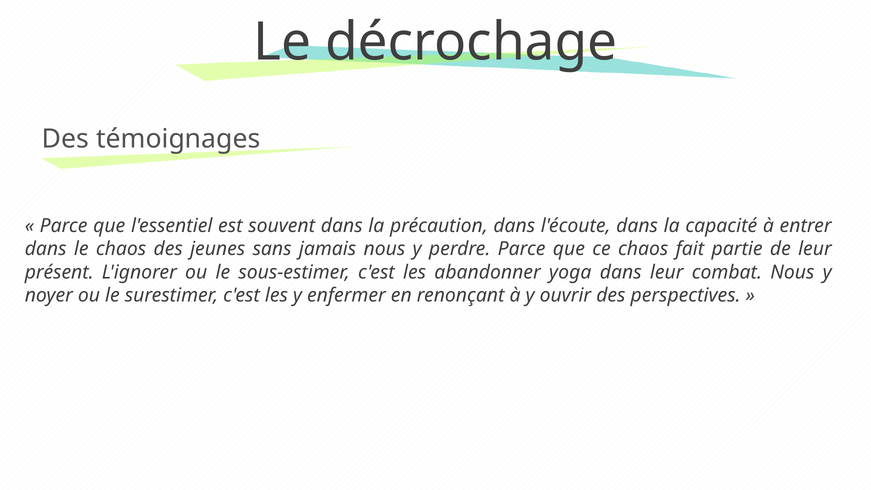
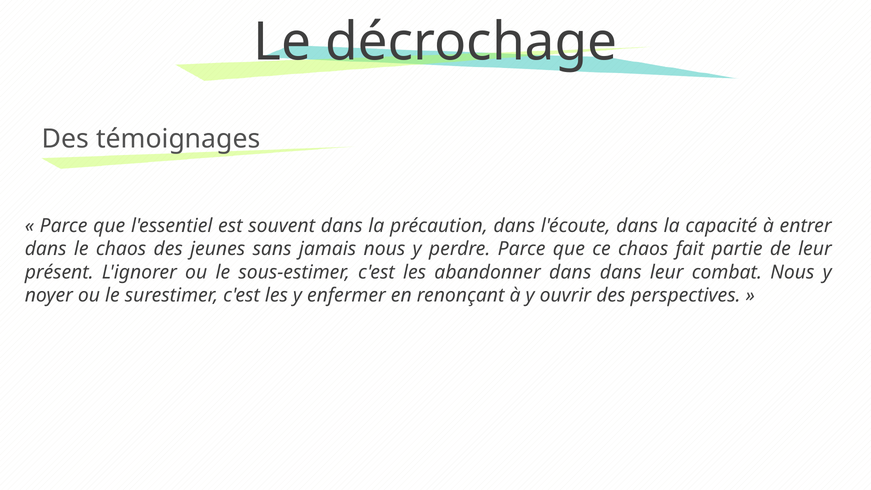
abandonner yoga: yoga -> dans
